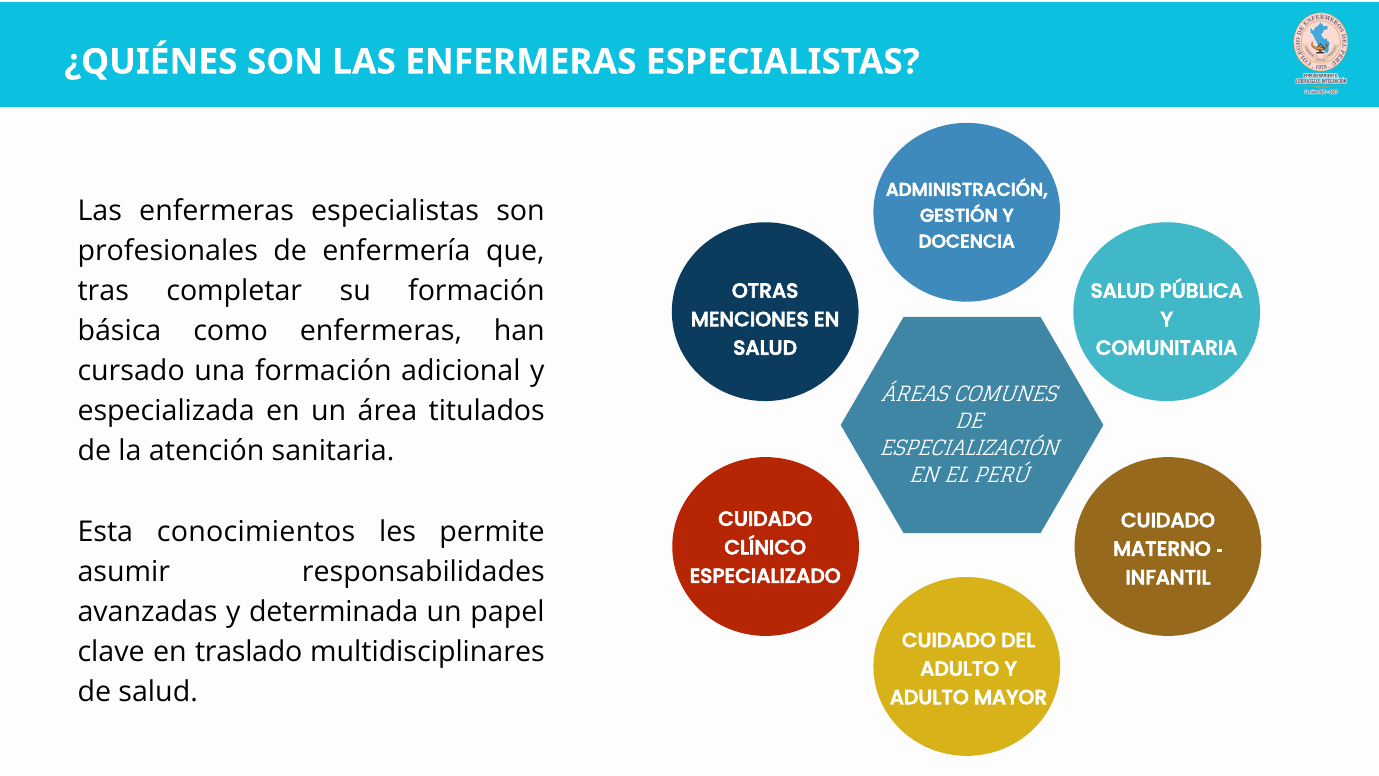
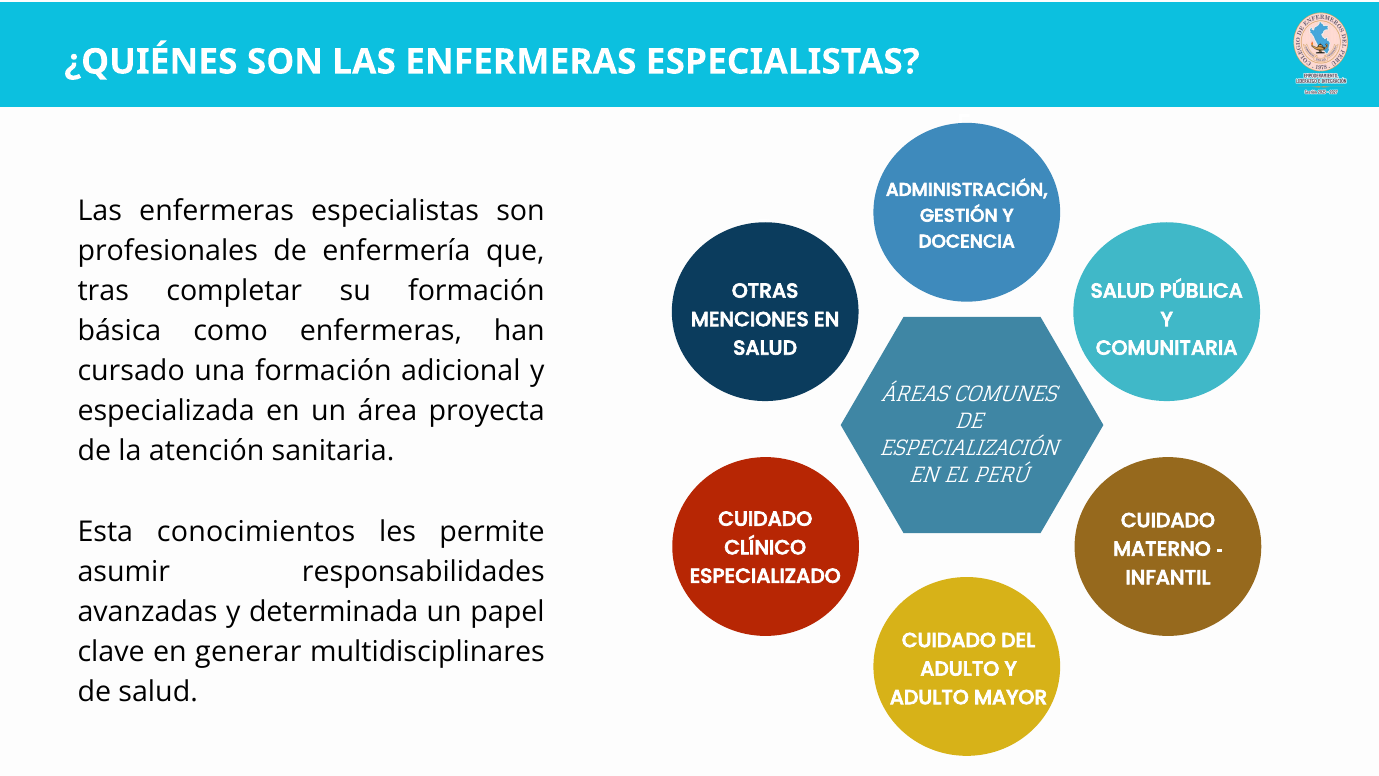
titulados: titulados -> proyecta
traslado: traslado -> generar
